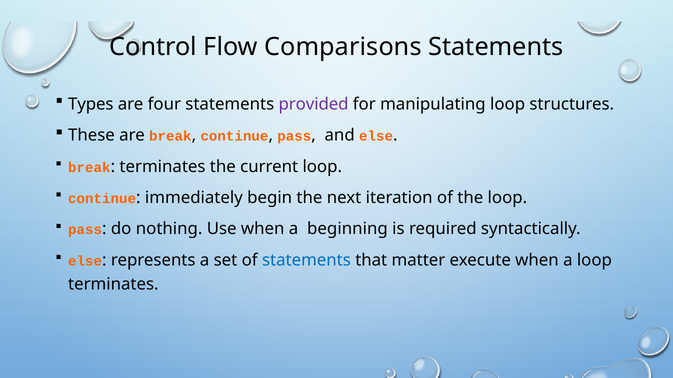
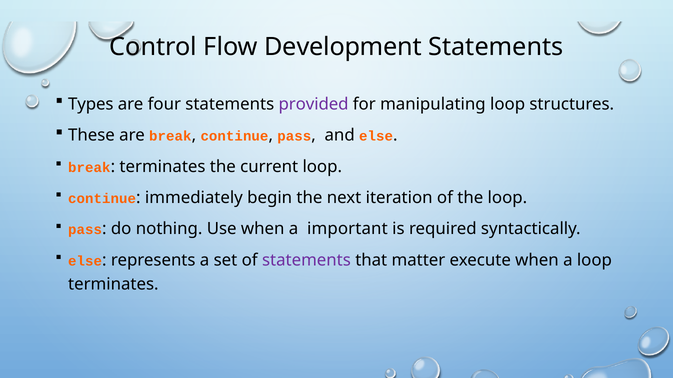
Comparisons: Comparisons -> Development
beginning: beginning -> important
statements at (306, 260) colour: blue -> purple
